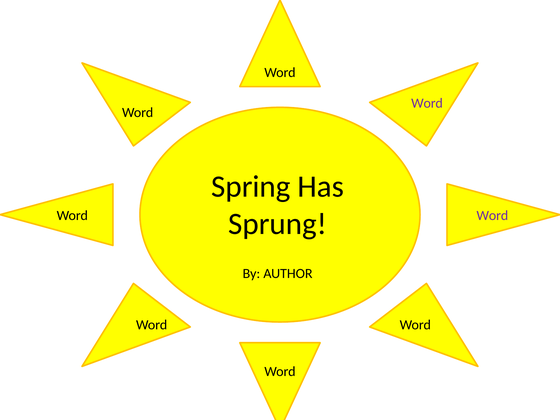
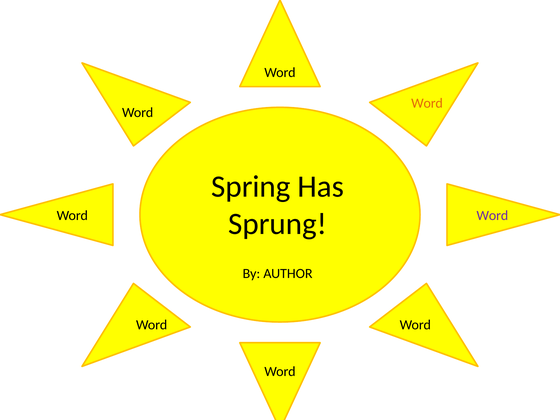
Word at (427, 103) colour: purple -> orange
